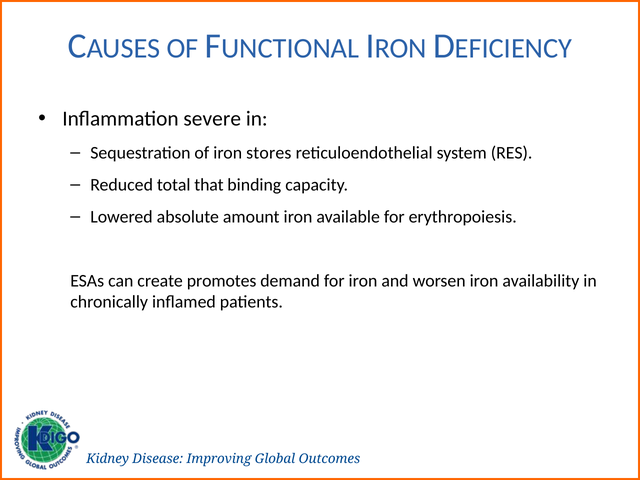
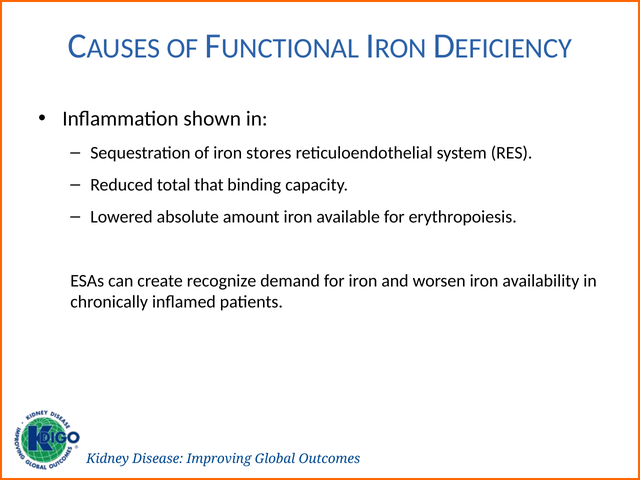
severe: severe -> shown
promotes: promotes -> recognize
